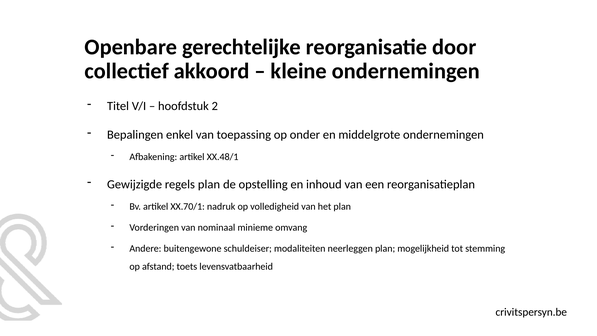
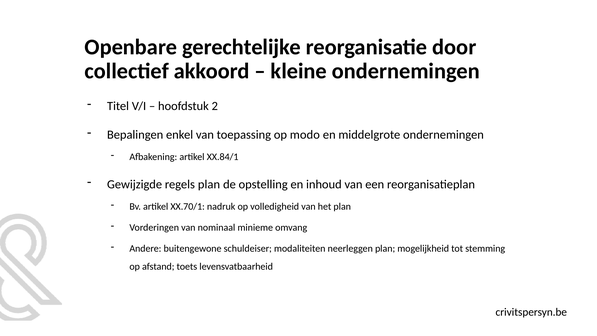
onder: onder -> modo
XX.48/1: XX.48/1 -> XX.84/1
